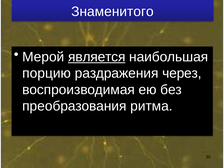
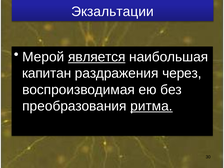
Знаменитого: Знаменитого -> Экзальтации
порцию: порцию -> капитан
ритма underline: none -> present
